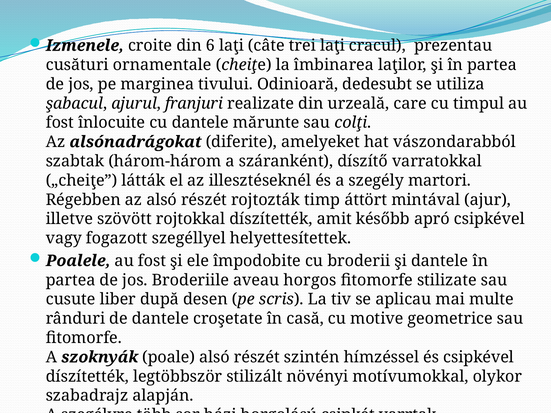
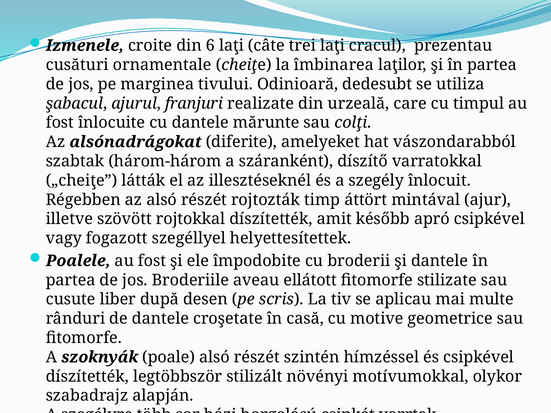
martori: martori -> înlocuit
horgos: horgos -> ellátott
